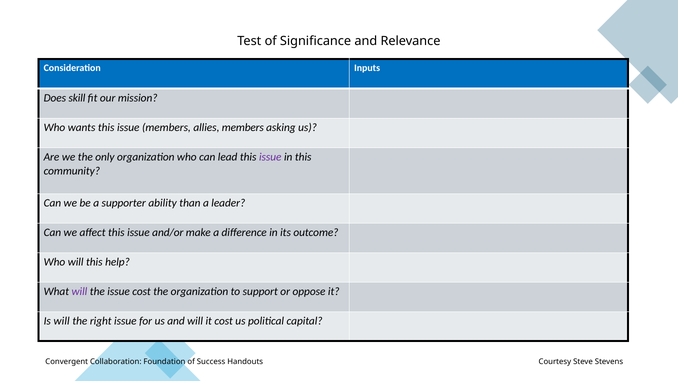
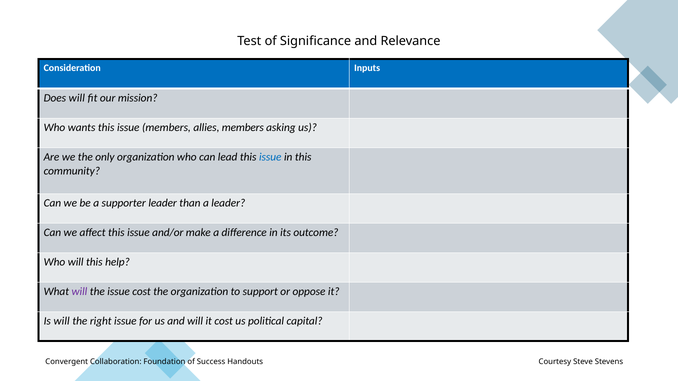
Does skill: skill -> will
issue at (270, 157) colour: purple -> blue
supporter ability: ability -> leader
